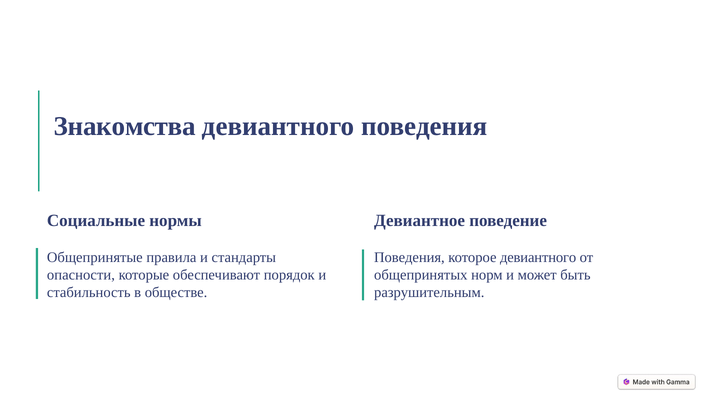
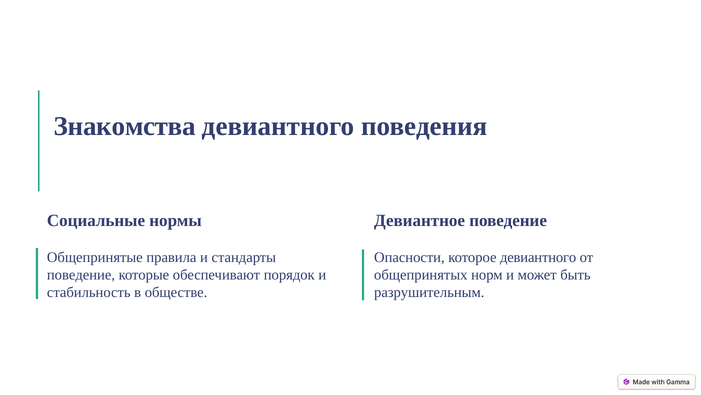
Поведения at (409, 257): Поведения -> Опасности
опасности at (81, 275): опасности -> поведение
